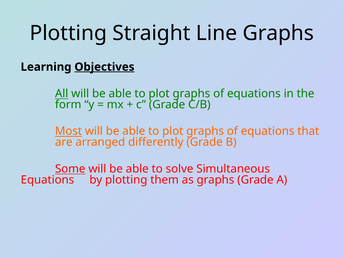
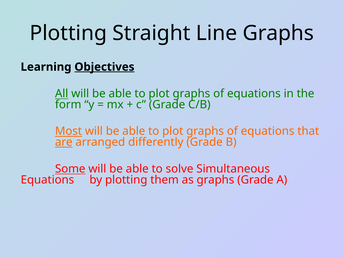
are underline: none -> present
